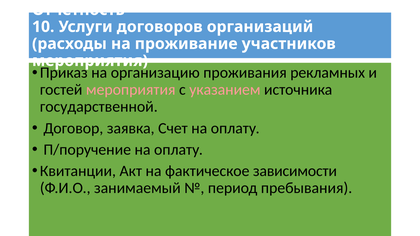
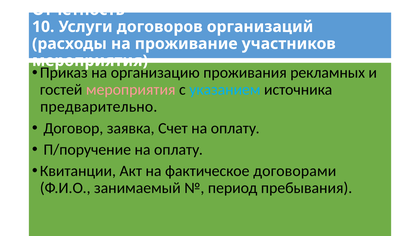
указанием colour: pink -> light blue
государственной: государственной -> предварительно
зависимости: зависимости -> договорами
